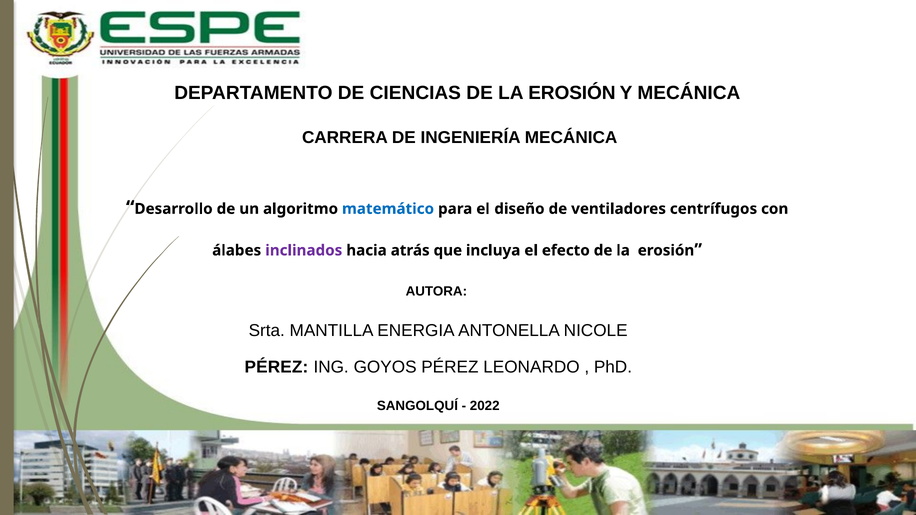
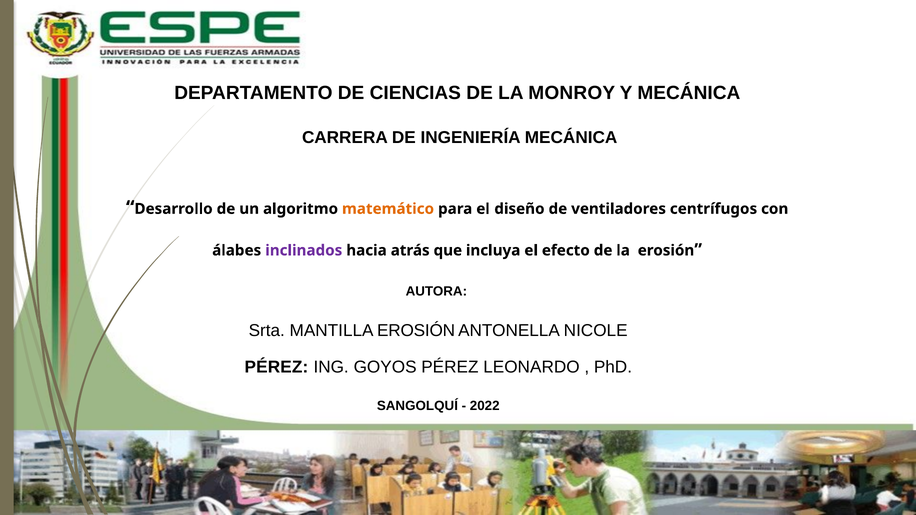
CIENCIAS DE LA EROSIÓN: EROSIÓN -> MONROY
matemático colour: blue -> orange
MANTILLA ENERGIA: ENERGIA -> EROSIÓN
